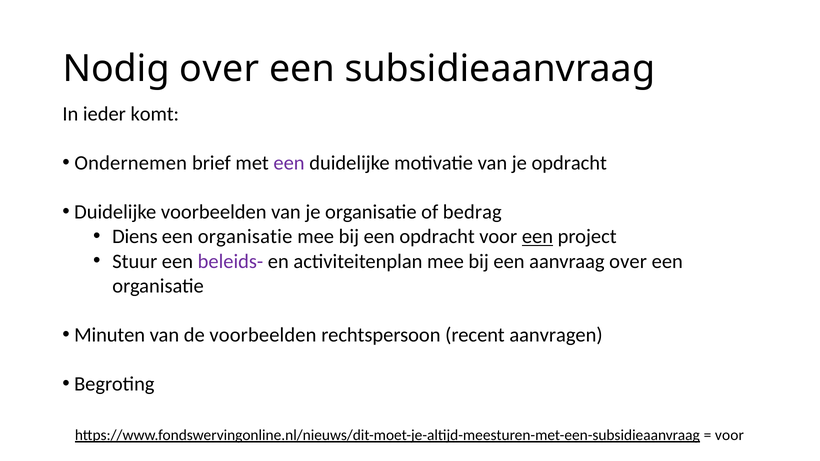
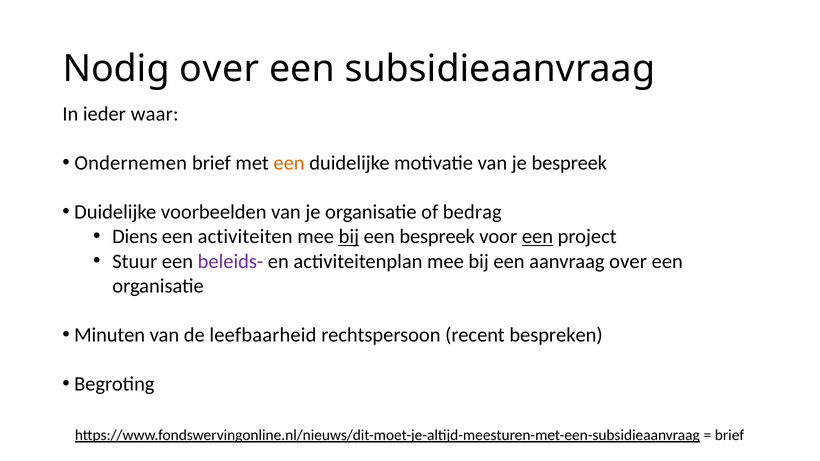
komt: komt -> waar
een at (289, 163) colour: purple -> orange
je opdracht: opdracht -> bespreek
organisatie at (245, 237): organisatie -> activiteiten
bij at (349, 237) underline: none -> present
een opdracht: opdracht -> bespreek
de voorbeelden: voorbeelden -> leefbaarheid
aanvragen: aanvragen -> bespreken
voor at (729, 435): voor -> brief
